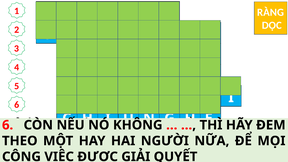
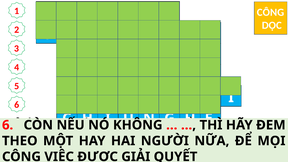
RÀNG at (271, 12): RÀNG -> CÔNG
